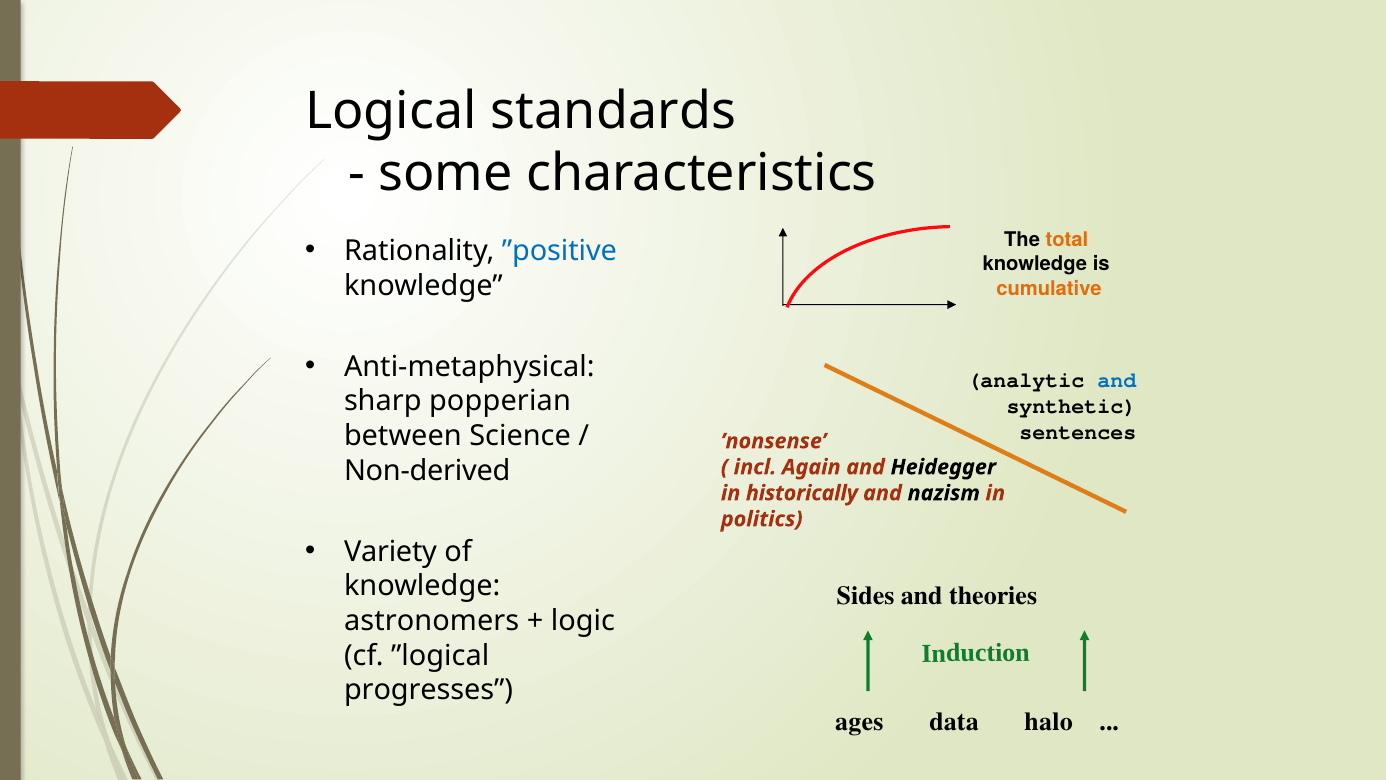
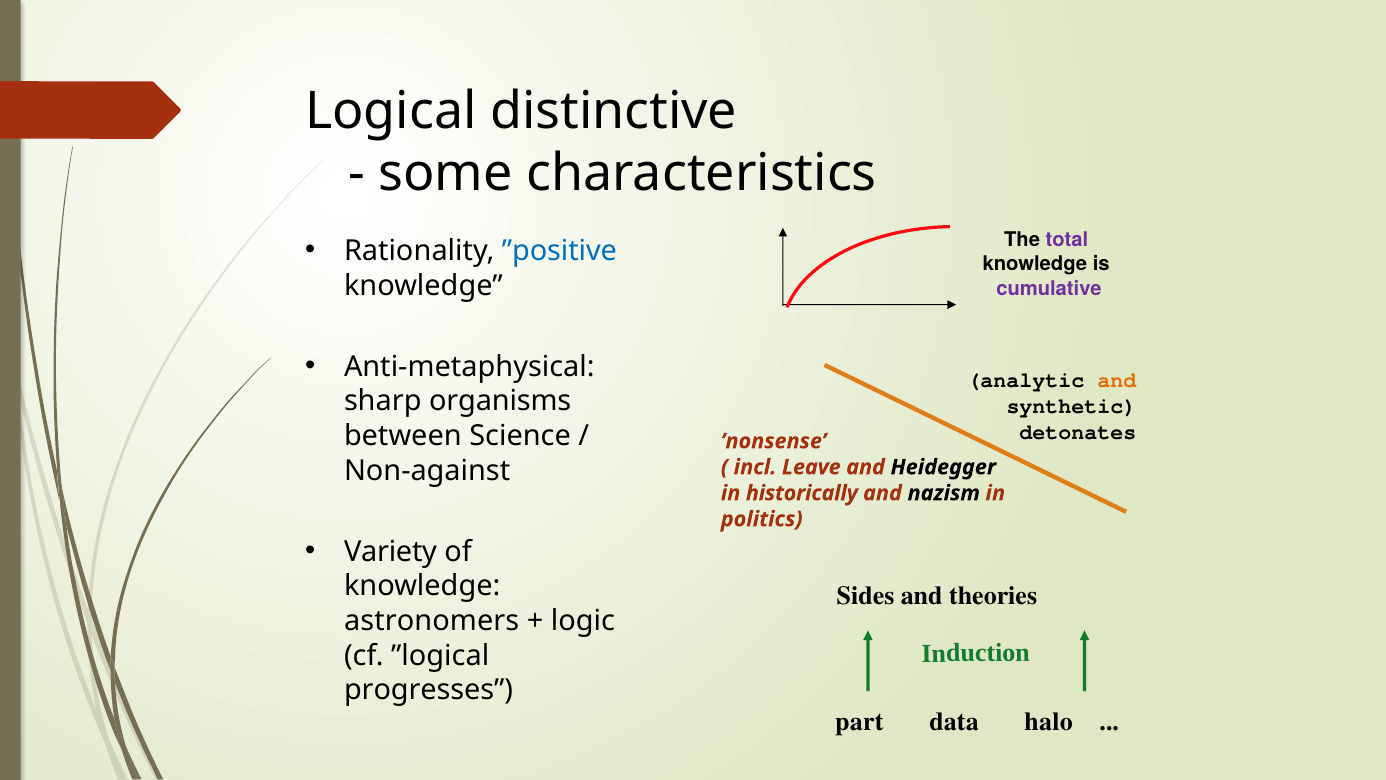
standards: standards -> distinctive
total colour: orange -> purple
cumulative colour: orange -> purple
and at (1117, 381) colour: blue -> orange
popperian: popperian -> organisms
sentences: sentences -> detonates
Non-derived: Non-derived -> Non-against
Again: Again -> Leave
ages: ages -> part
